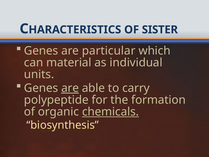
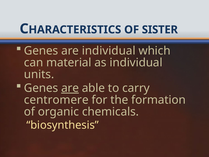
are particular: particular -> individual
polypeptide: polypeptide -> centromere
chemicals underline: present -> none
